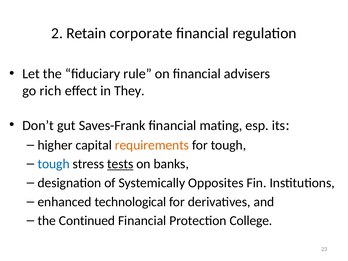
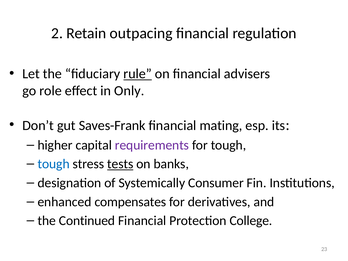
corporate: corporate -> outpacing
rule underline: none -> present
rich: rich -> role
They: They -> Only
requirements colour: orange -> purple
Opposites: Opposites -> Consumer
technological: technological -> compensates
